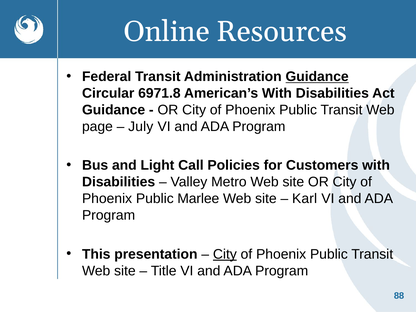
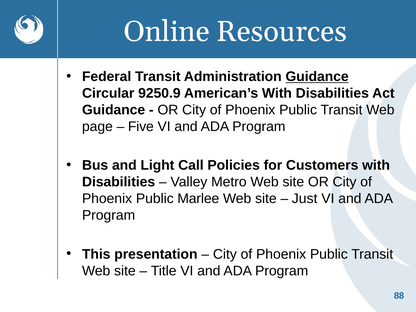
6971.8: 6971.8 -> 9250.9
July: July -> Five
Karl: Karl -> Just
City at (225, 254) underline: present -> none
